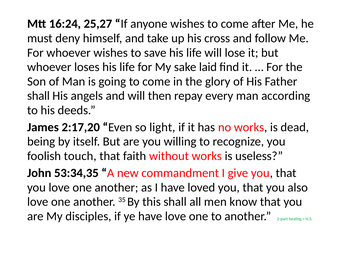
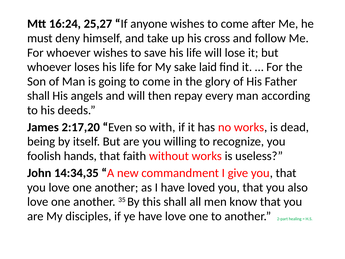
light: light -> with
touch: touch -> hands
53:34,35: 53:34,35 -> 14:34,35
